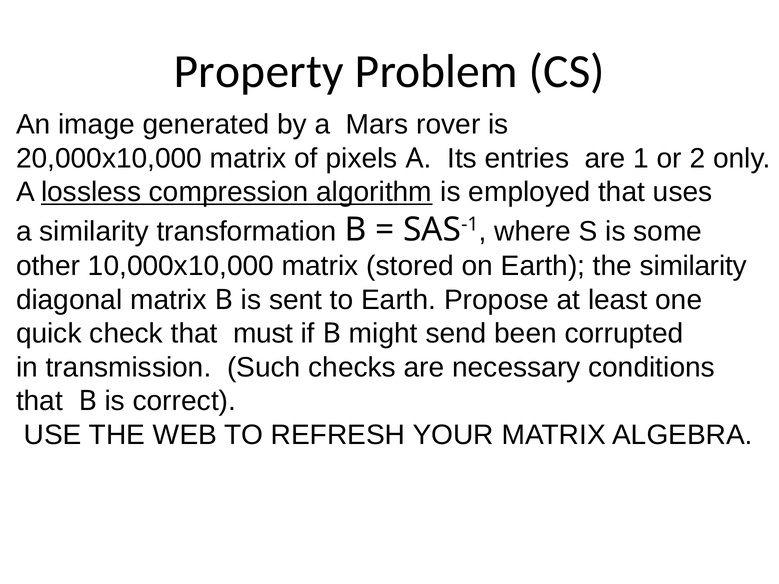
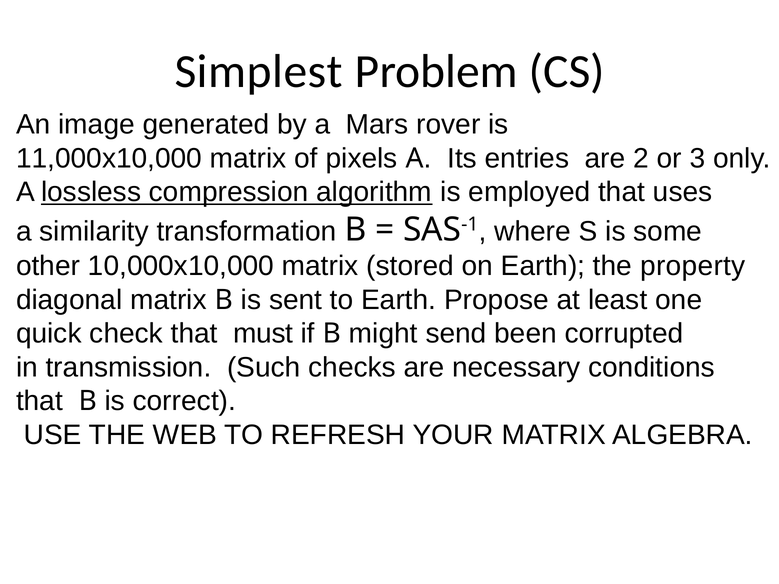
Property: Property -> Simplest
20,000x10,000: 20,000x10,000 -> 11,000x10,000
1: 1 -> 2
2: 2 -> 3
the similarity: similarity -> property
